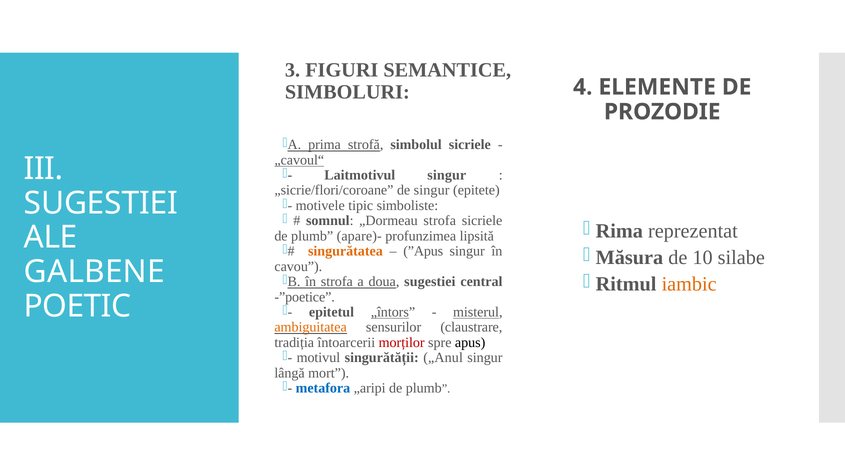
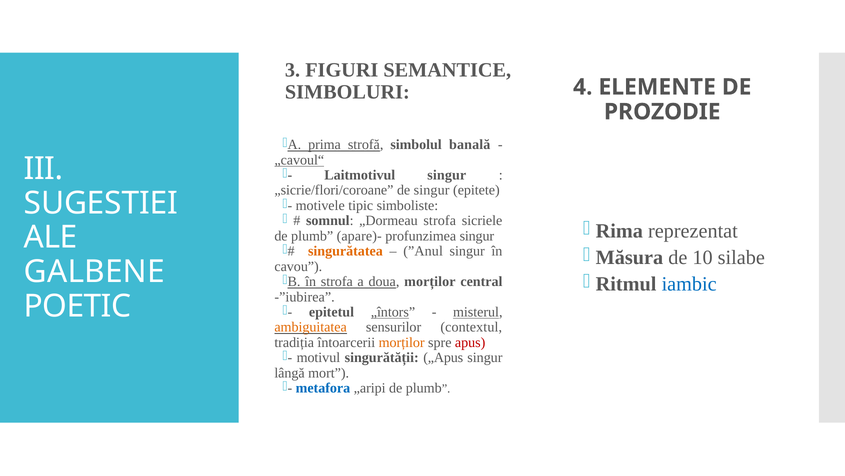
simbolul sicriele: sicriele -> banală
profunzimea lipsită: lipsită -> singur
”Apus: ”Apus -> ”Anul
iambic colour: orange -> blue
doua sugestiei: sugestiei -> morților
-”poetice: -”poetice -> -”iubirea
claustrare: claustrare -> contextul
morților at (402, 342) colour: red -> orange
apus colour: black -> red
„Anul: „Anul -> „Apus
